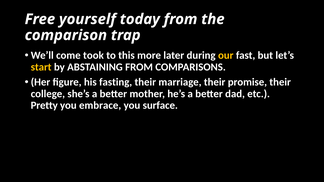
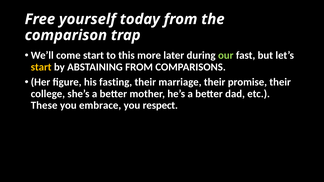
come took: took -> start
our colour: yellow -> light green
Pretty: Pretty -> These
surface: surface -> respect
